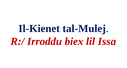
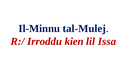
Il-Kienet: Il-Kienet -> Il-Minnu
biex: biex -> kien
